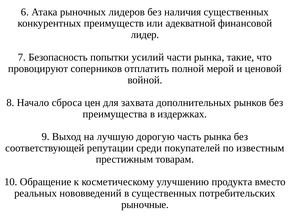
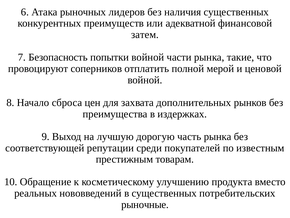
лидер: лидер -> затем
попытки усилий: усилий -> войной
